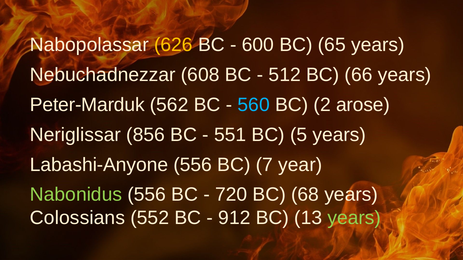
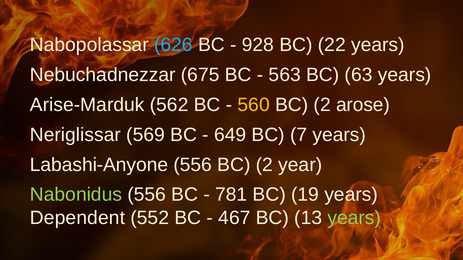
626 colour: yellow -> light blue
600: 600 -> 928
65: 65 -> 22
608: 608 -> 675
512: 512 -> 563
66: 66 -> 63
Peter-Marduk: Peter-Marduk -> Arise-Marduk
560 colour: light blue -> yellow
856: 856 -> 569
551: 551 -> 649
5: 5 -> 7
556 BC 7: 7 -> 2
720: 720 -> 781
68: 68 -> 19
Colossians: Colossians -> Dependent
912: 912 -> 467
